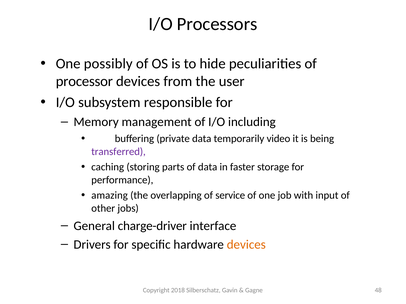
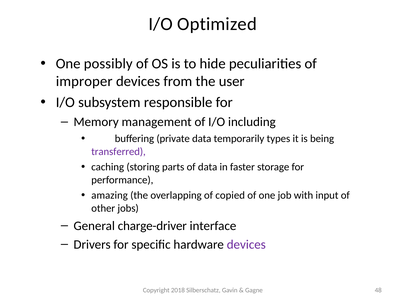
Processors: Processors -> Optimized
processor: processor -> improper
video: video -> types
service: service -> copied
devices at (246, 245) colour: orange -> purple
